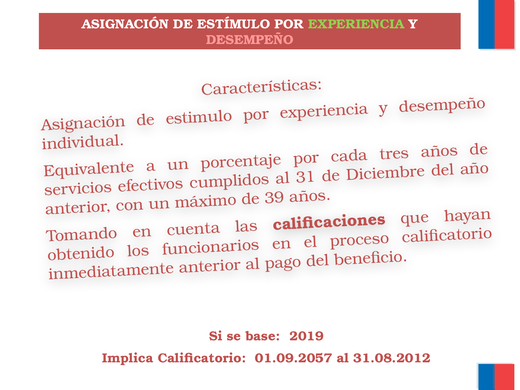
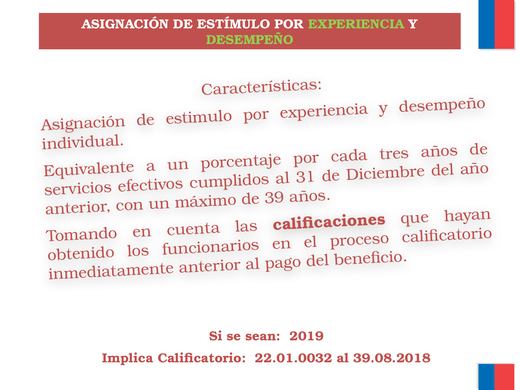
DESEMPEÑO at (250, 40) colour: pink -> light green
base: base -> sean
01.09.2057: 01.09.2057 -> 22.01.0032
31.08.2012: 31.08.2012 -> 39.08.2018
